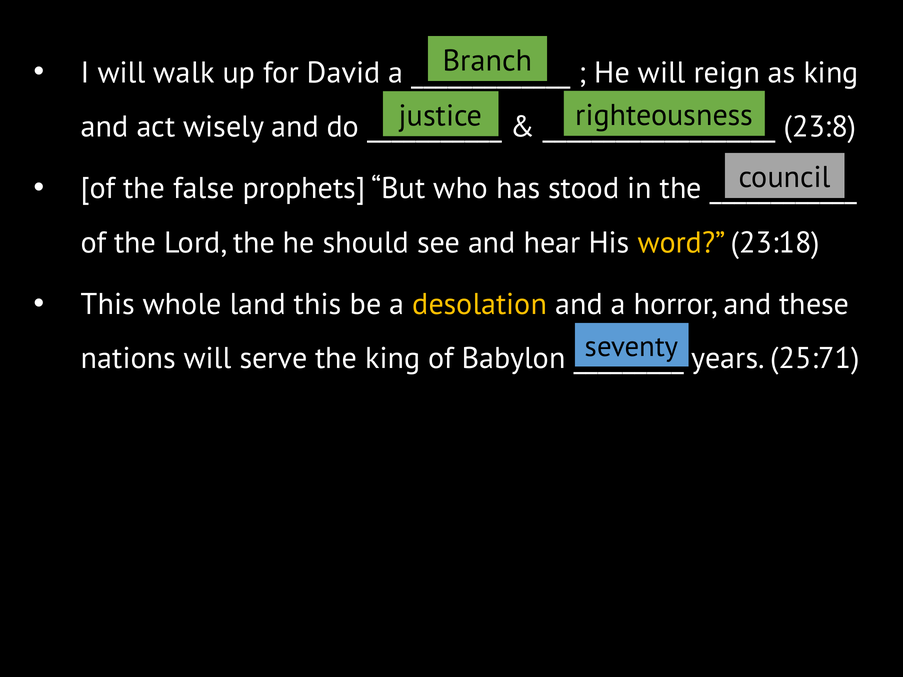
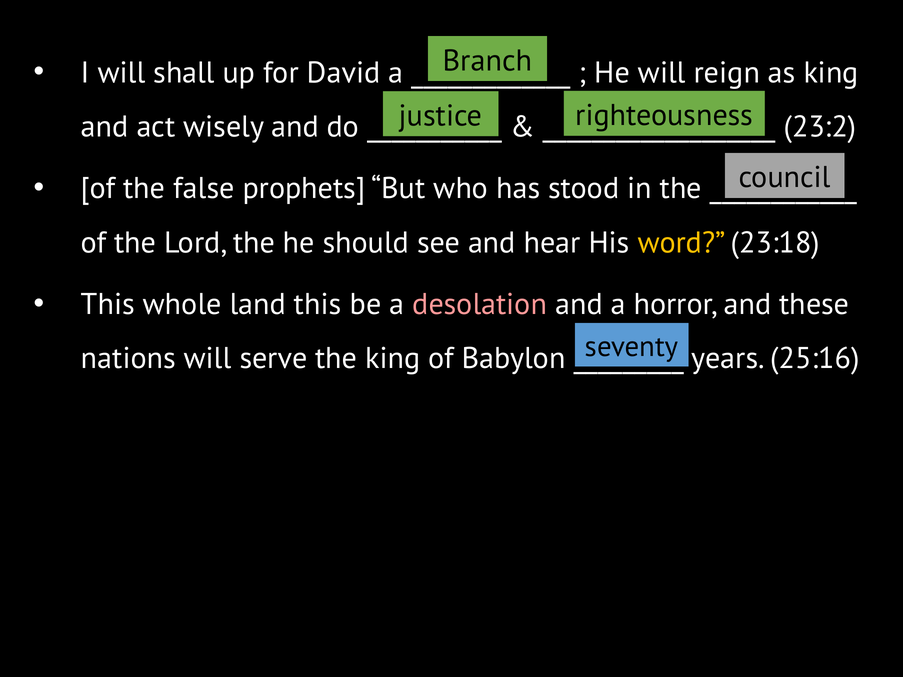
walk: walk -> shall
23:8: 23:8 -> 23:2
desolation colour: yellow -> pink
25:71: 25:71 -> 25:16
